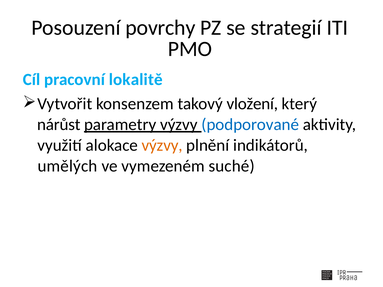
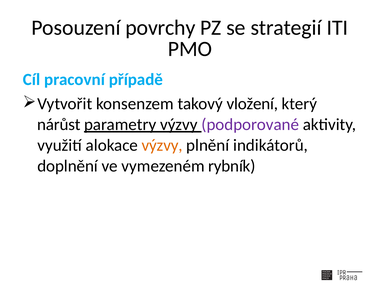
lokalitě: lokalitě -> případě
podporované colour: blue -> purple
umělých: umělých -> doplnění
suché: suché -> rybník
